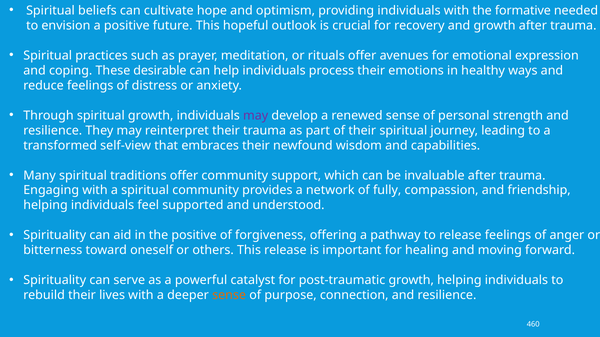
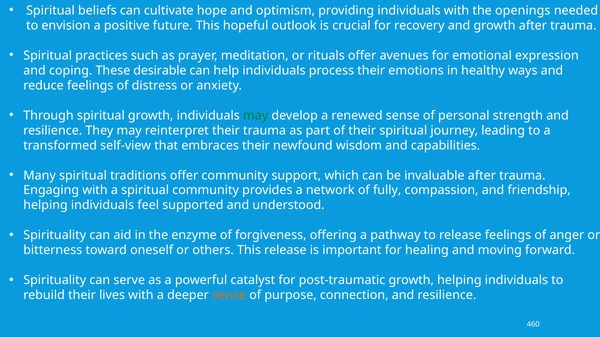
formative: formative -> openings
may at (256, 116) colour: purple -> green
the positive: positive -> enzyme
